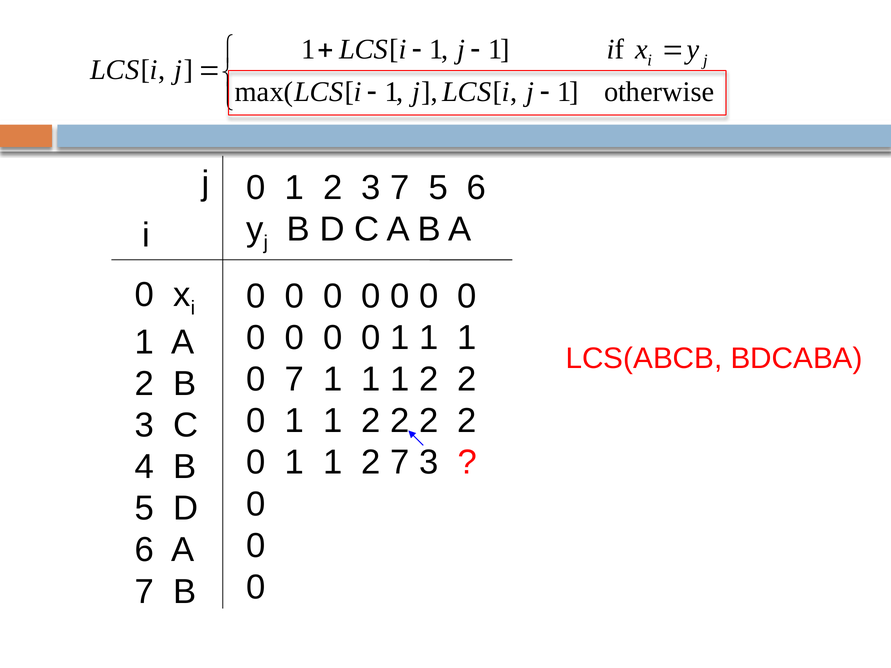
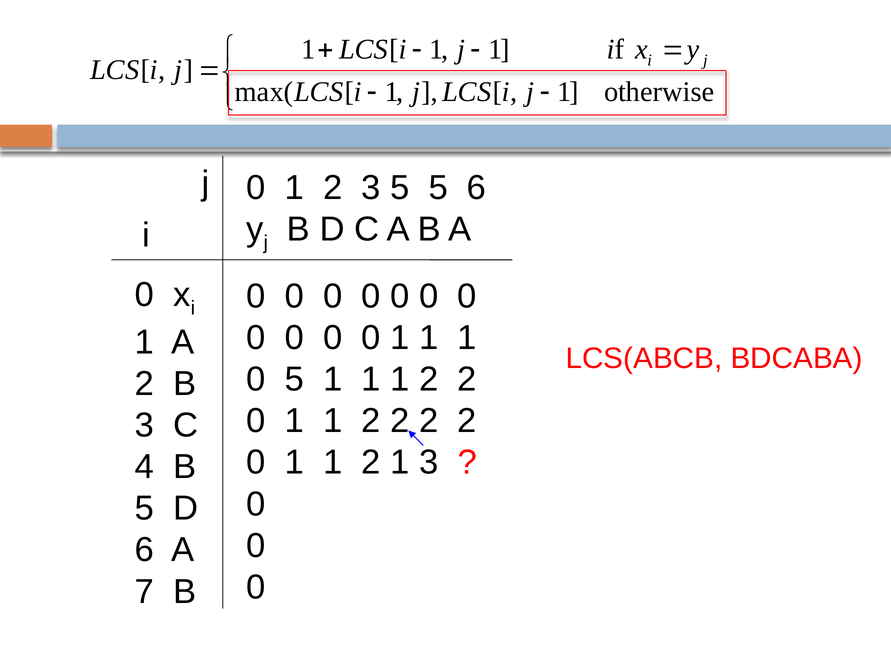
3 7: 7 -> 5
0 7: 7 -> 5
2 7: 7 -> 1
